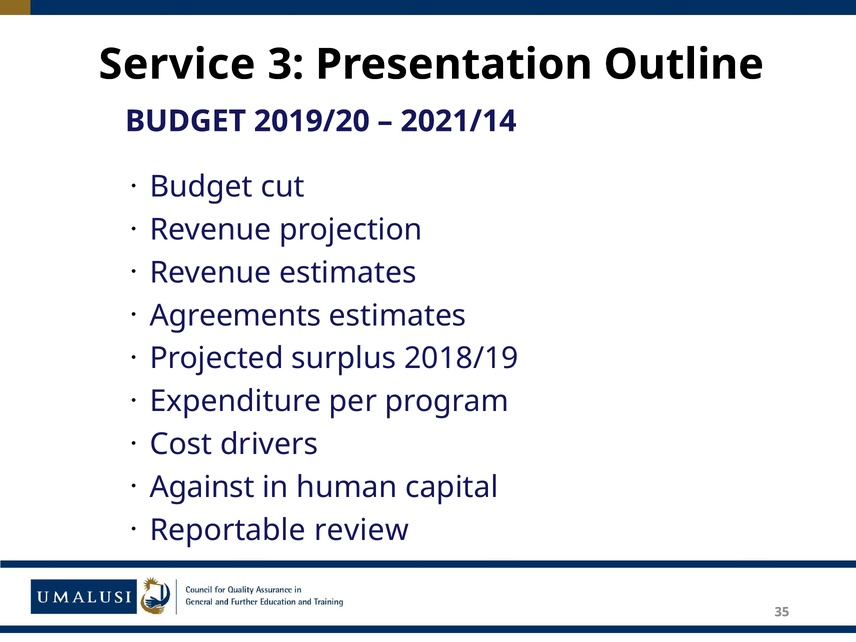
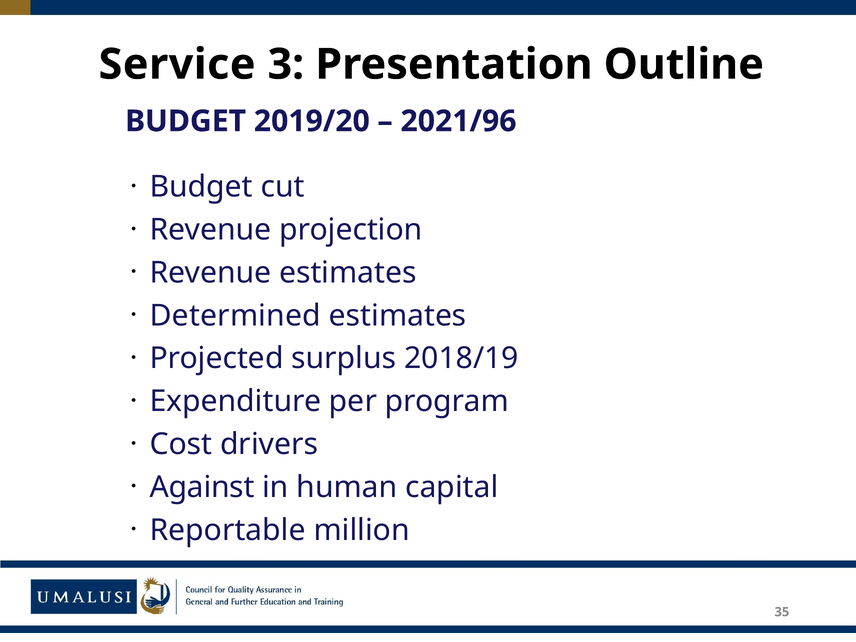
2021/14: 2021/14 -> 2021/96
Agreements: Agreements -> Determined
review: review -> million
